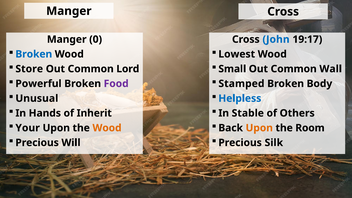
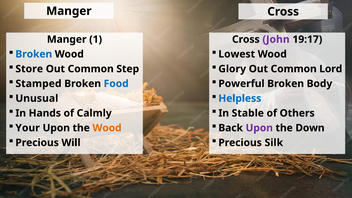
0: 0 -> 1
John colour: blue -> purple
Lord: Lord -> Step
Small: Small -> Glory
Wall: Wall -> Lord
Powerful: Powerful -> Stamped
Food colour: purple -> blue
Stamped: Stamped -> Powerful
Inherit: Inherit -> Calmly
Upon at (259, 128) colour: orange -> purple
Room: Room -> Down
